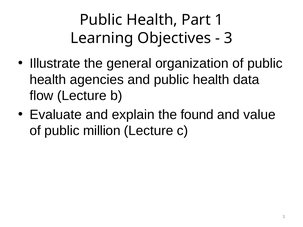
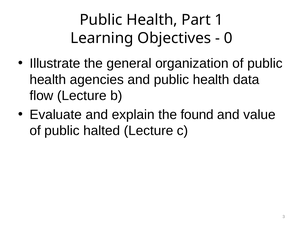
3 at (228, 38): 3 -> 0
million: million -> halted
